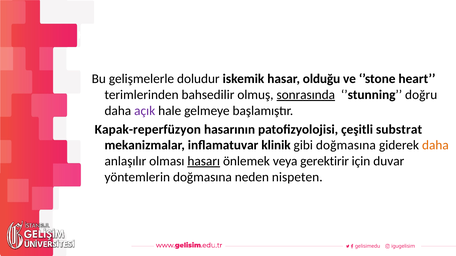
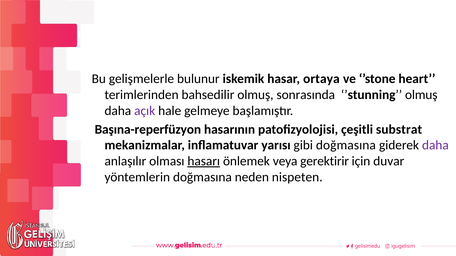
doludur: doludur -> bulunur
olduğu: olduğu -> ortaya
sonrasında underline: present -> none
’stunning doğru: doğru -> olmuş
Kapak-reperfüzyon: Kapak-reperfüzyon -> Başına-reperfüzyon
klinik: klinik -> yarısı
daha at (435, 146) colour: orange -> purple
